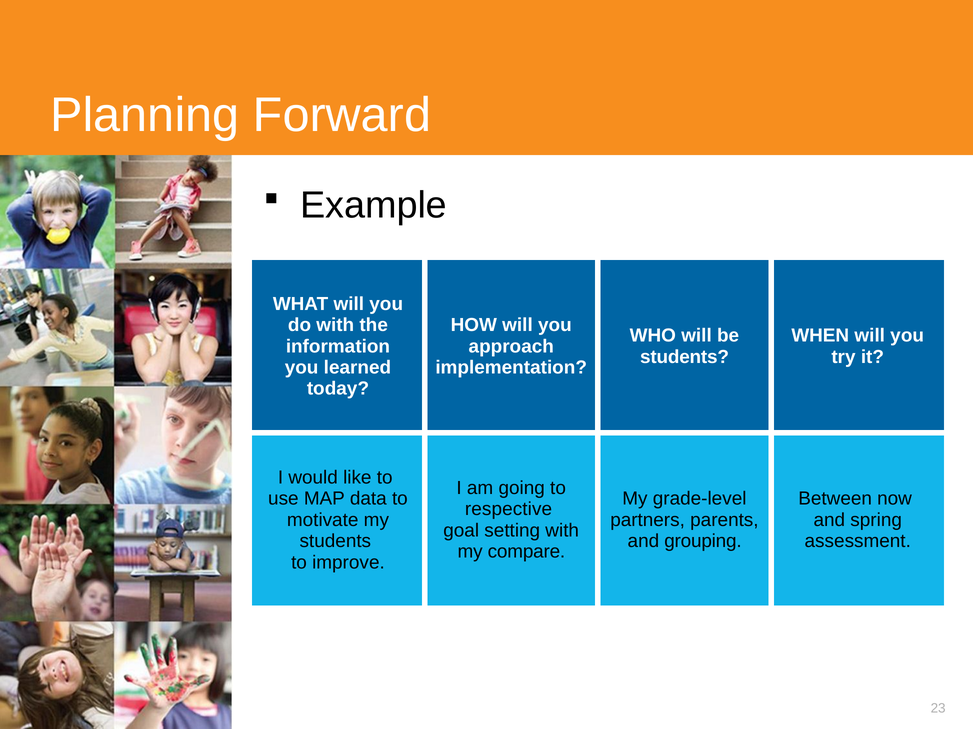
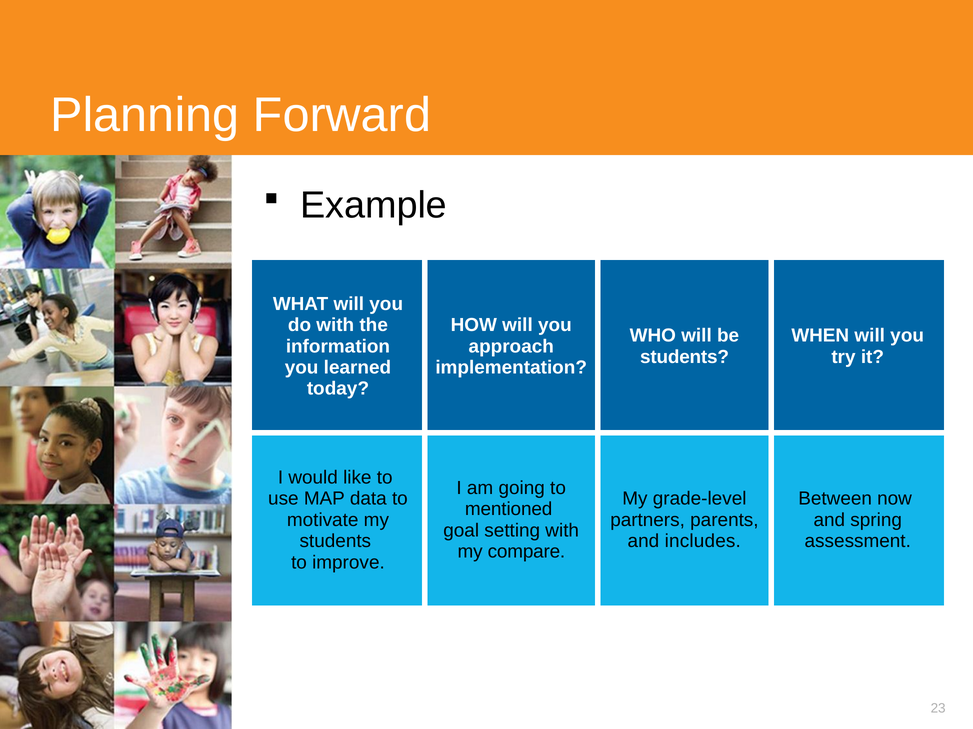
respective: respective -> mentioned
grouping: grouping -> includes
